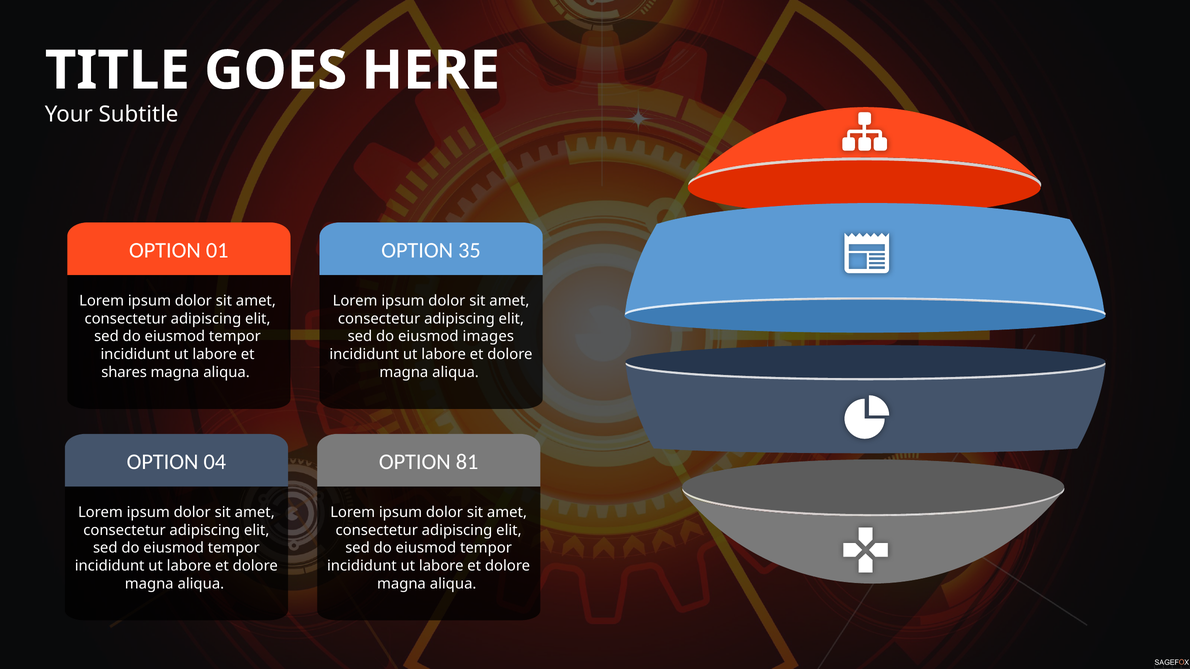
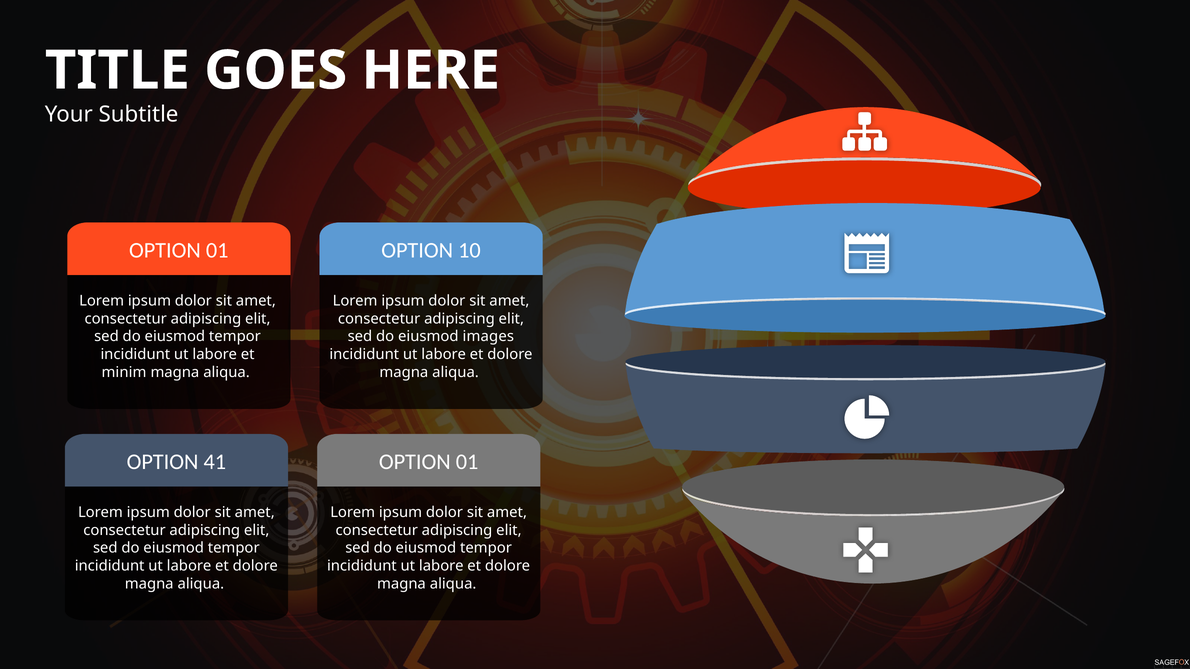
35: 35 -> 10
shares: shares -> minim
04: 04 -> 41
81 at (467, 462): 81 -> 01
